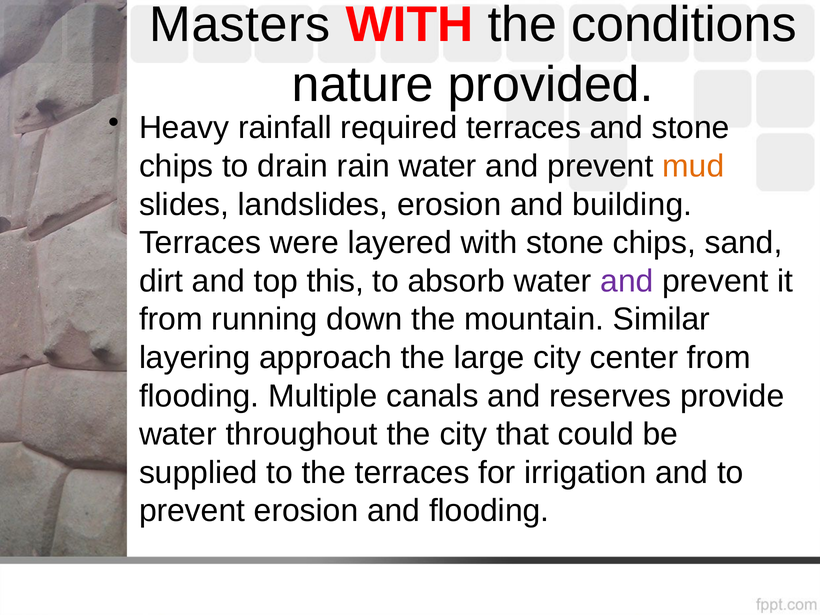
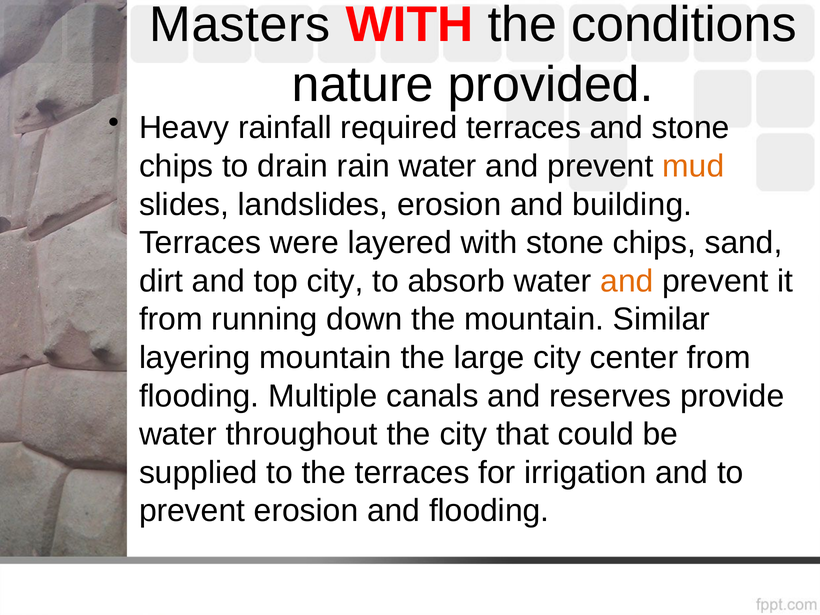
top this: this -> city
and at (627, 281) colour: purple -> orange
layering approach: approach -> mountain
